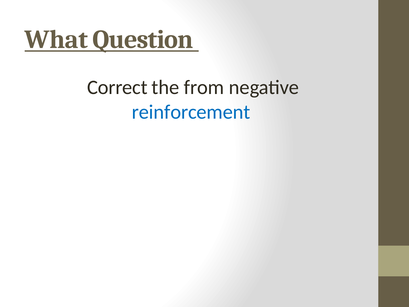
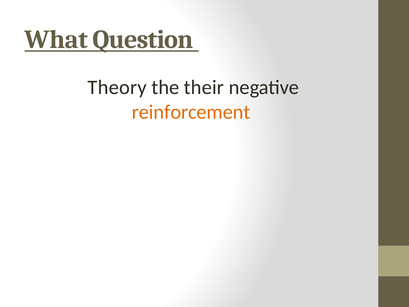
Correct: Correct -> Theory
from: from -> their
reinforcement colour: blue -> orange
